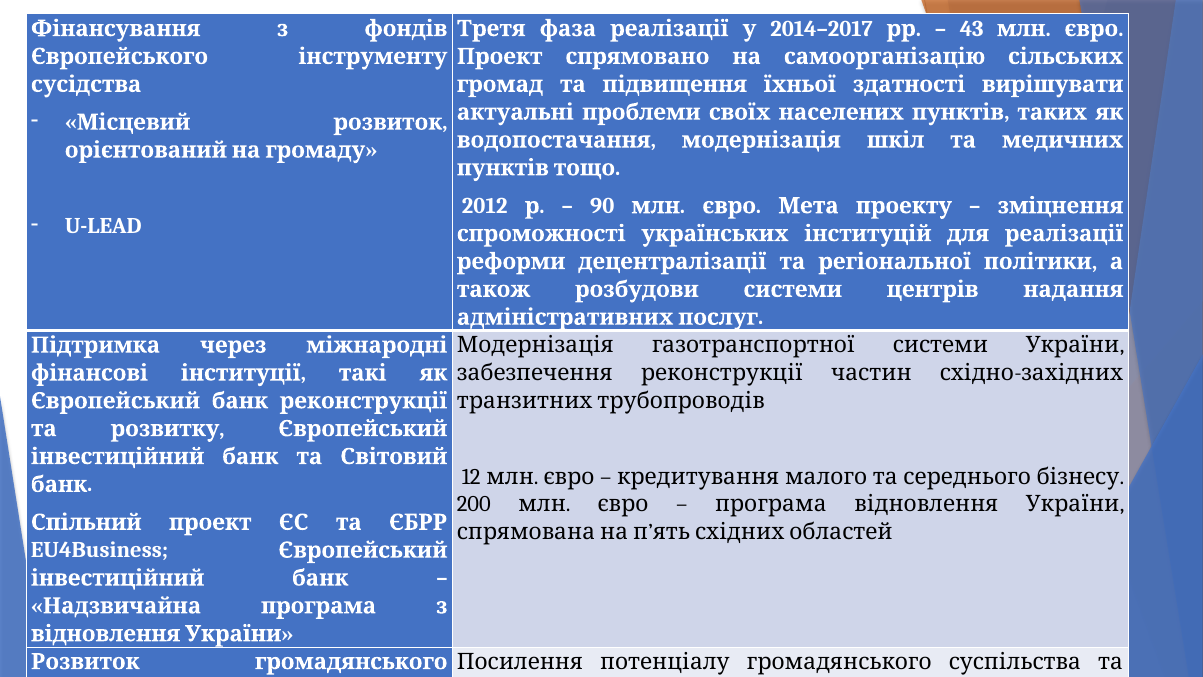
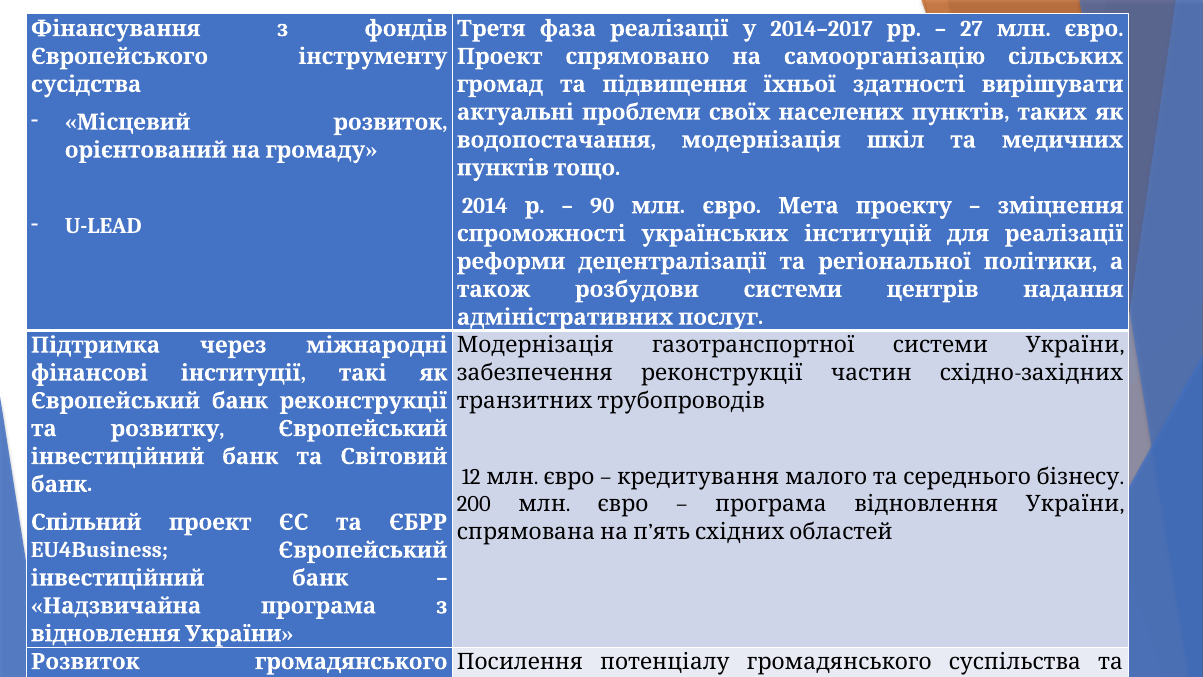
43: 43 -> 27
2012: 2012 -> 2014
